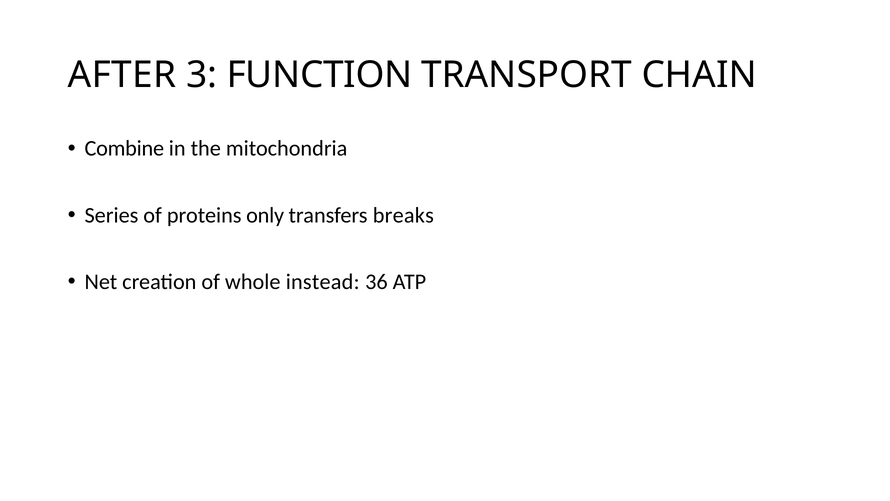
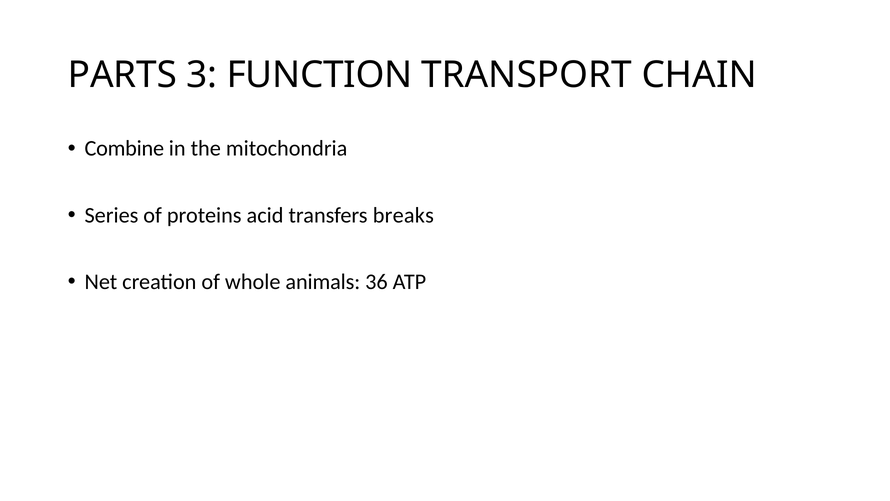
AFTER: AFTER -> PARTS
only: only -> acid
instead: instead -> animals
